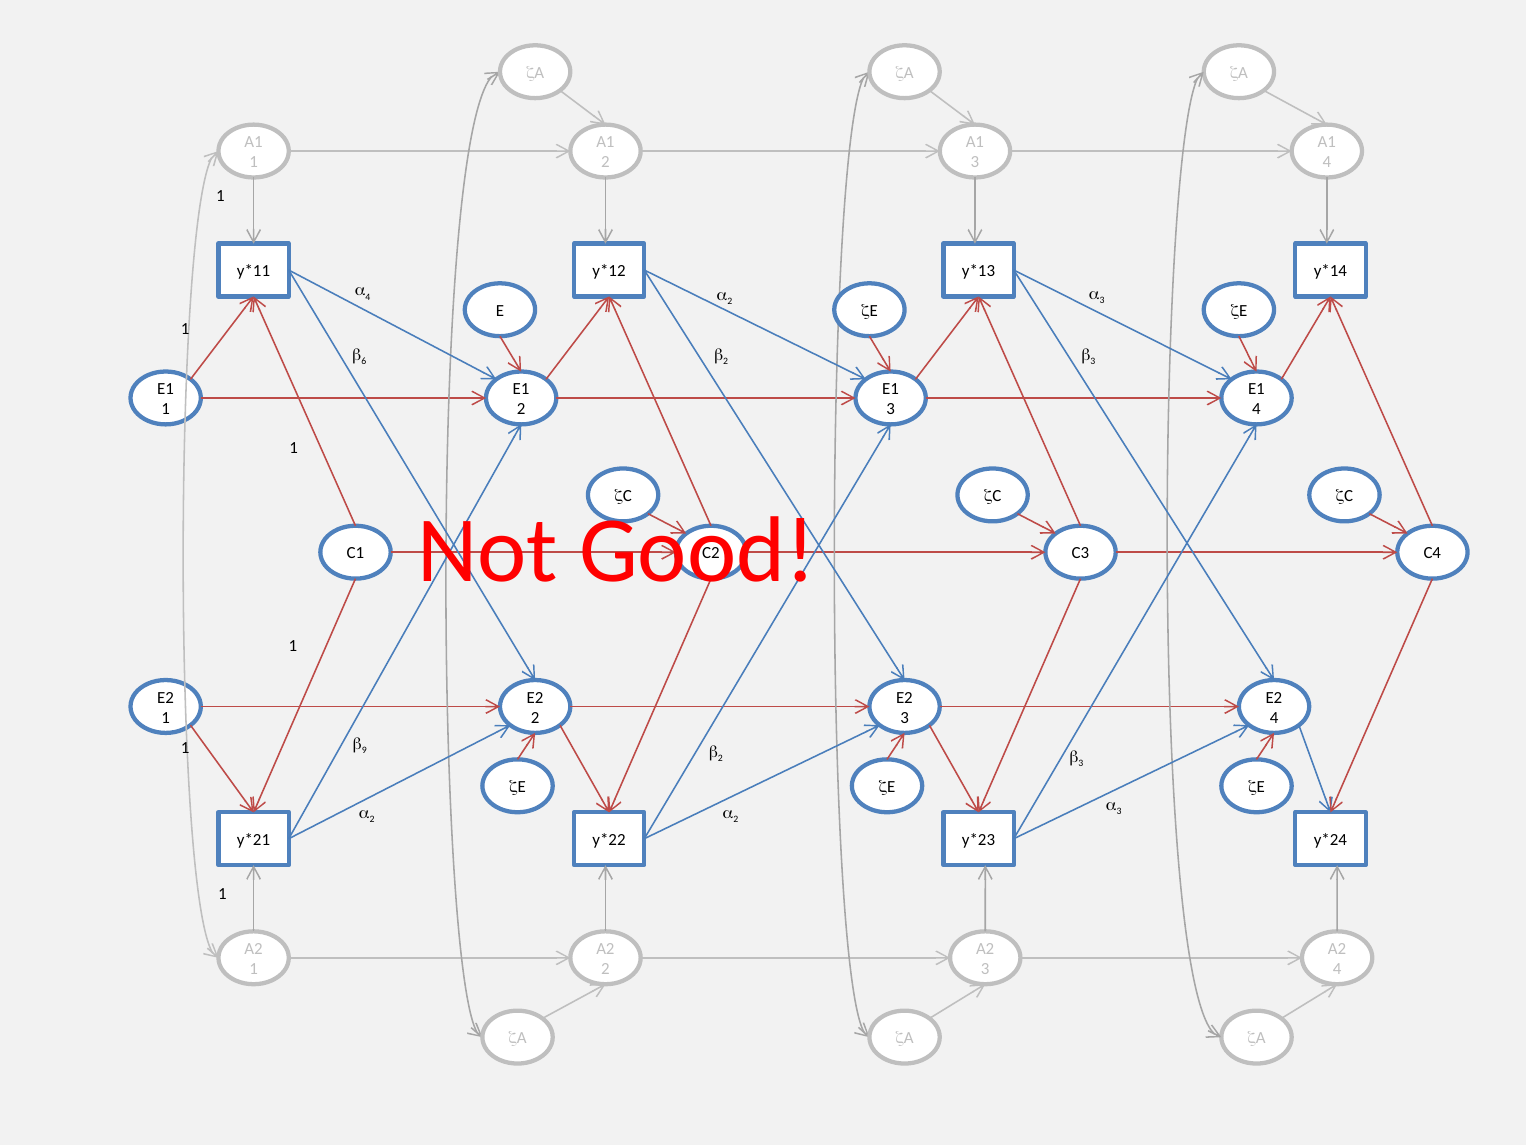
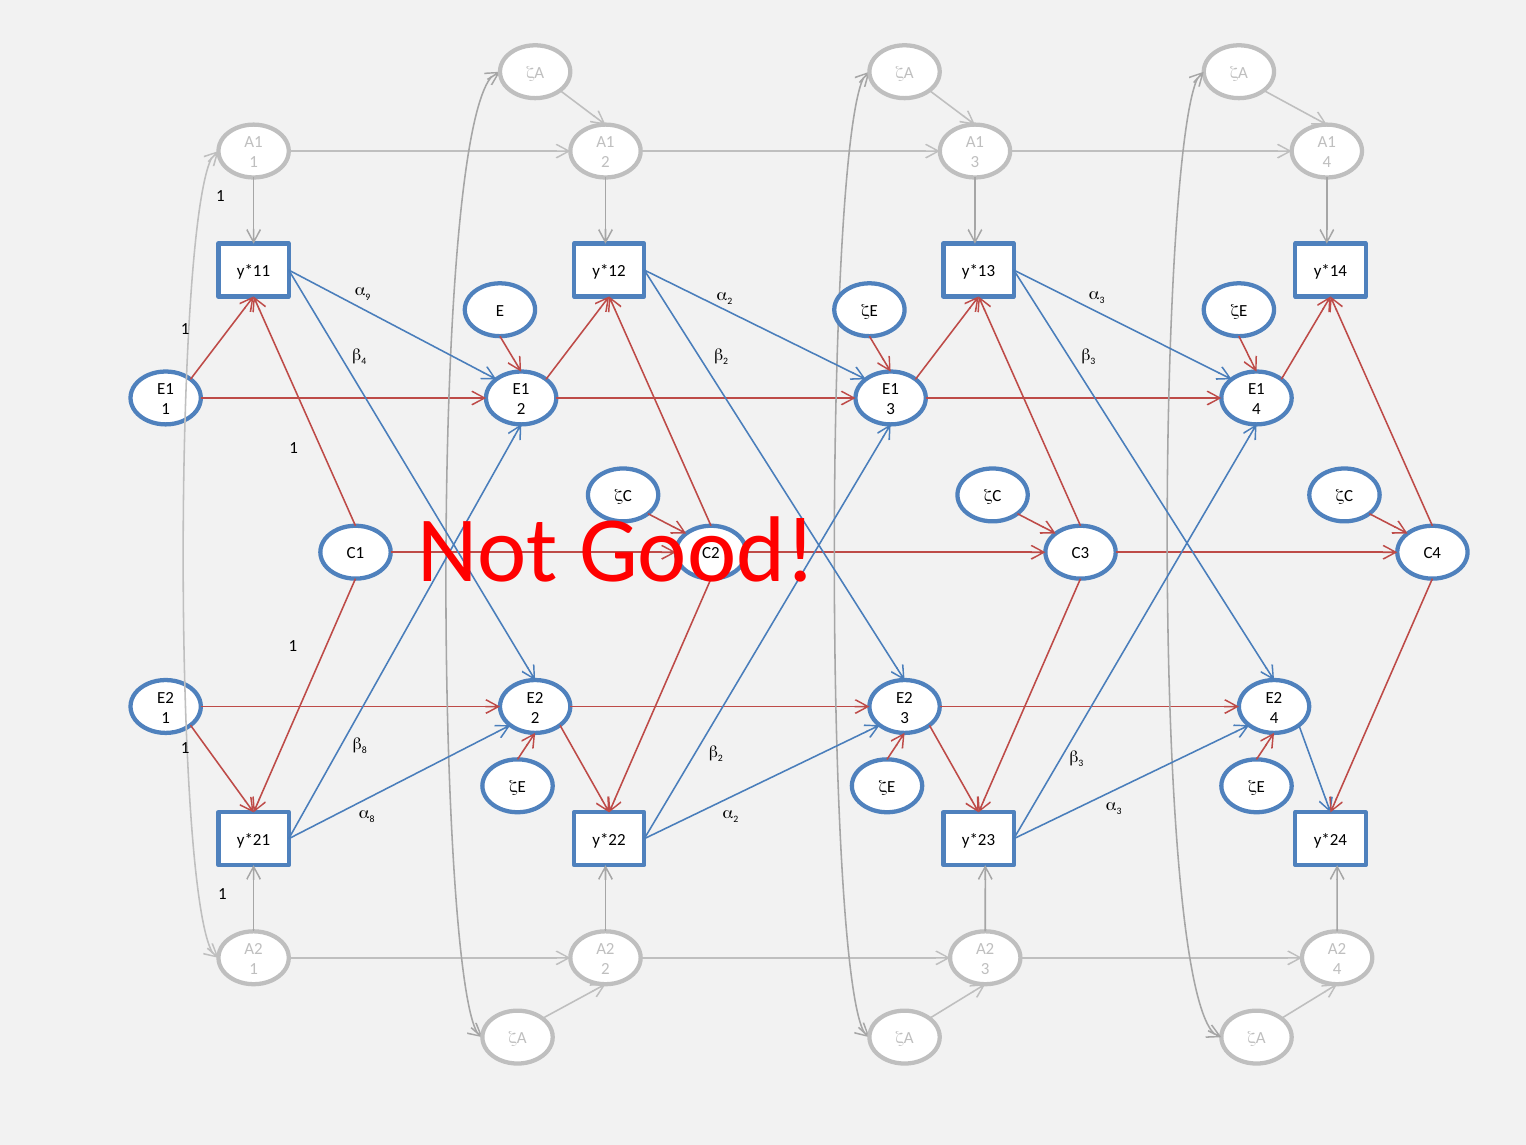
4 at (368, 297): 4 -> 9
6 at (364, 362): 6 -> 4
9 at (364, 750): 9 -> 8
2 at (372, 819): 2 -> 8
